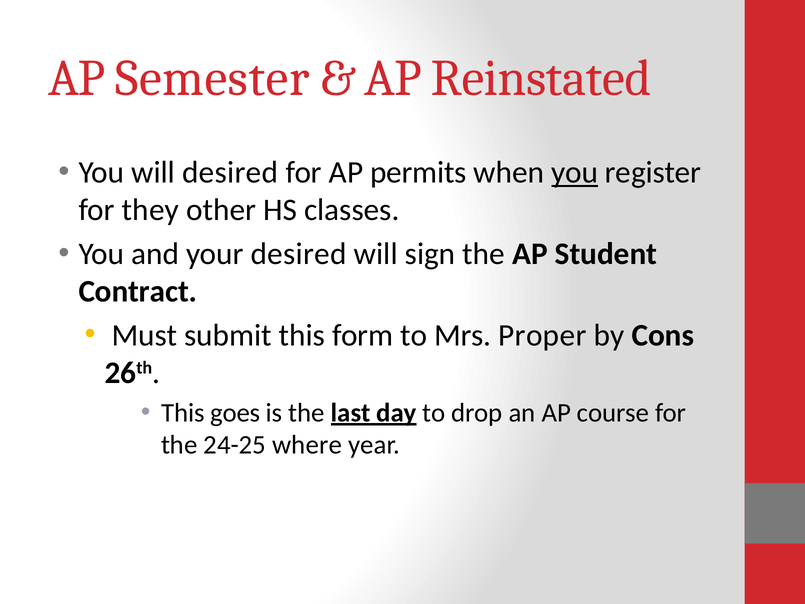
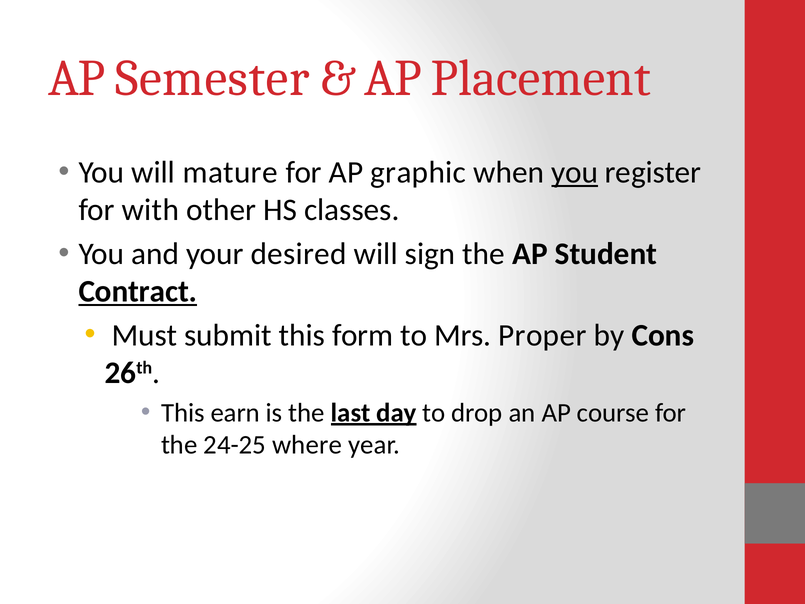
Reinstated: Reinstated -> Placement
will desired: desired -> mature
permits: permits -> graphic
they: they -> with
Contract underline: none -> present
goes: goes -> earn
